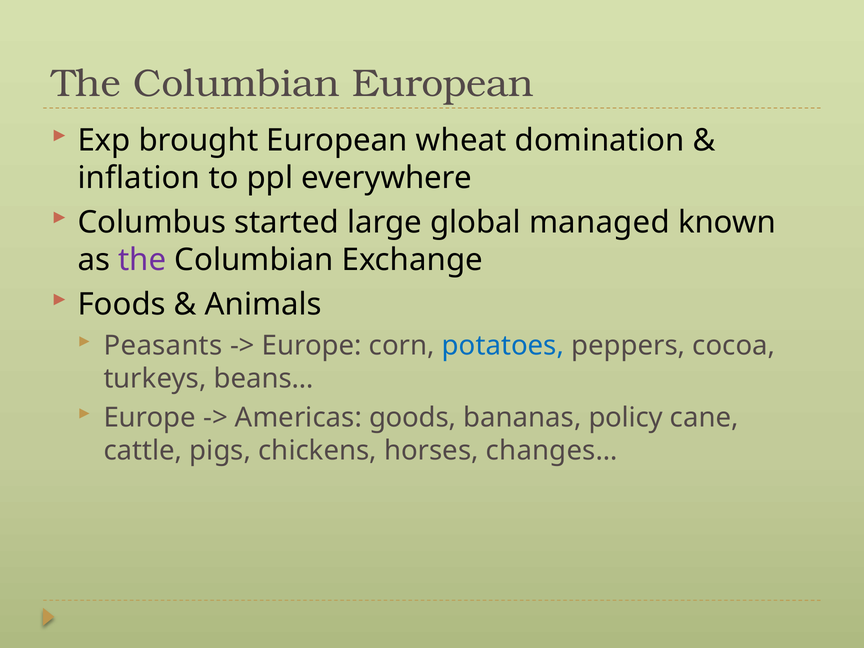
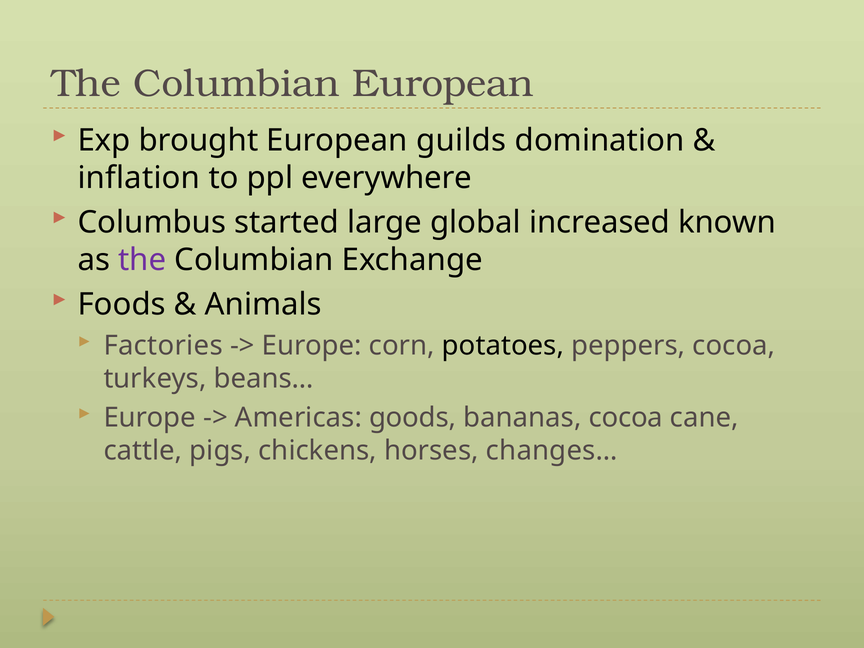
wheat: wheat -> guilds
managed: managed -> increased
Peasants: Peasants -> Factories
potatoes colour: blue -> black
bananas policy: policy -> cocoa
